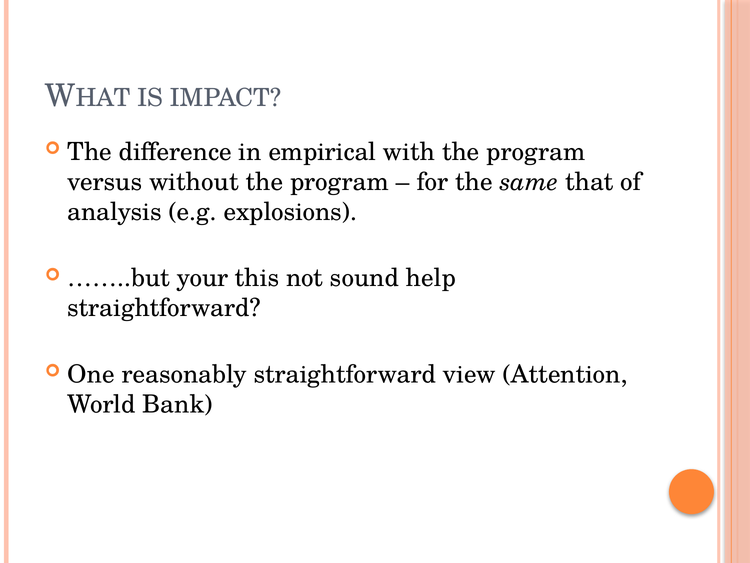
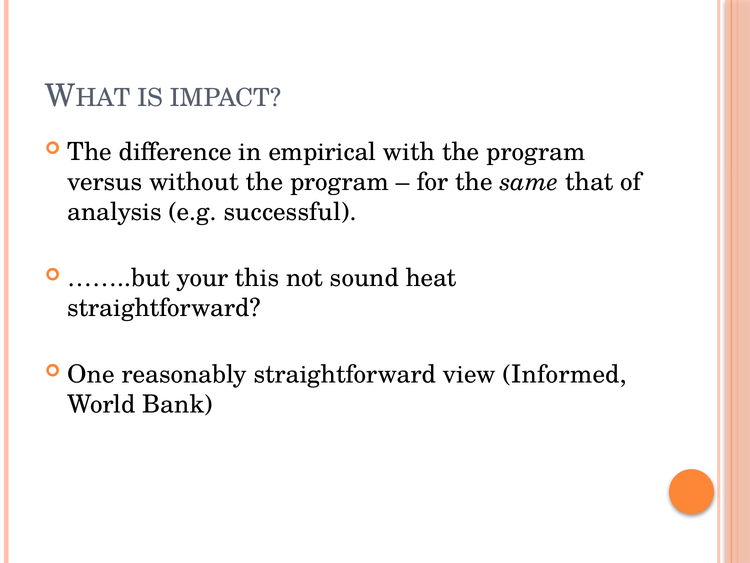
explosions: explosions -> successful
help: help -> heat
Attention: Attention -> Informed
